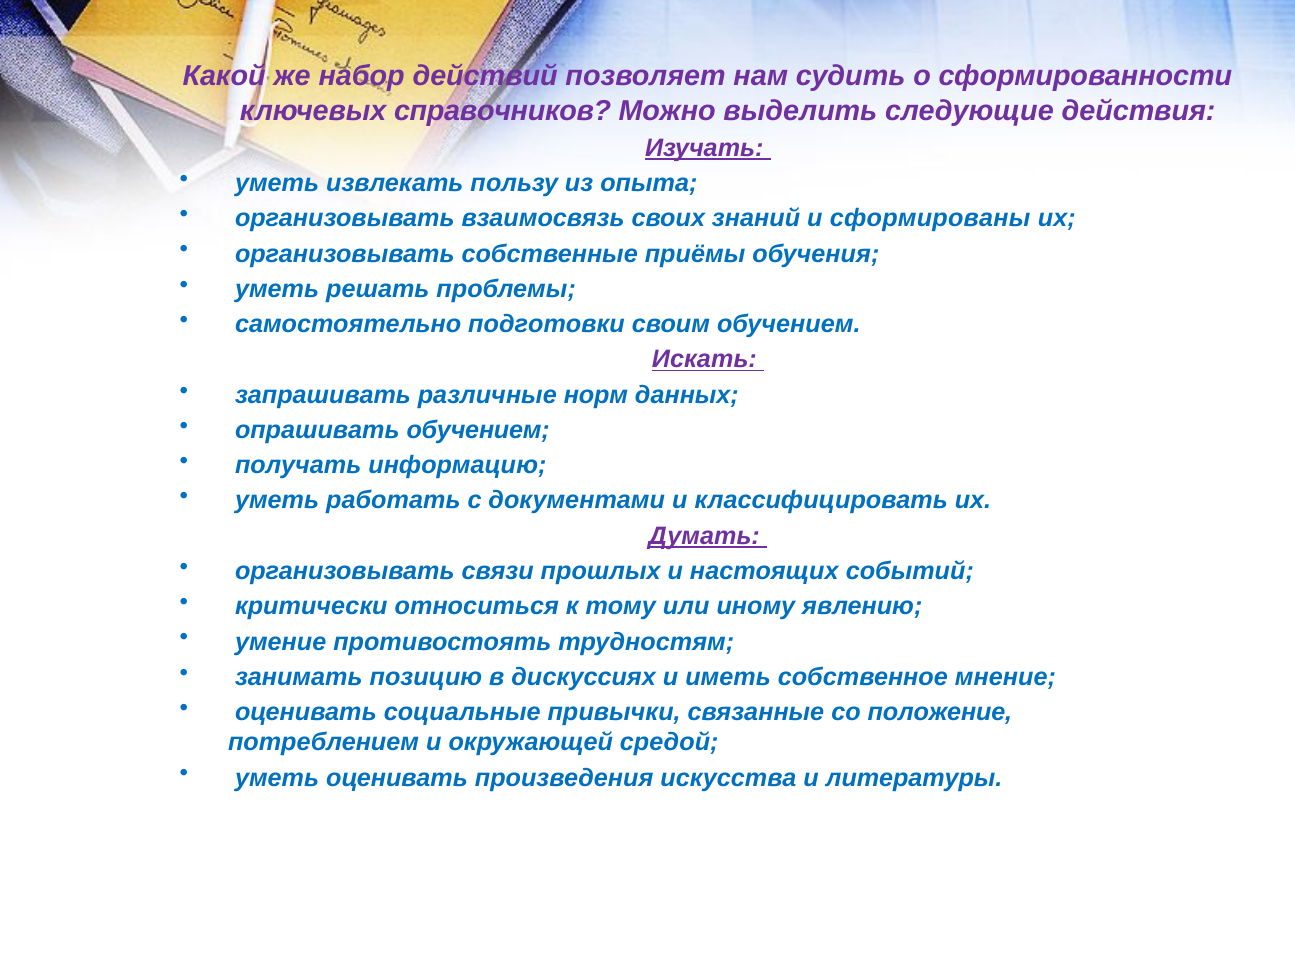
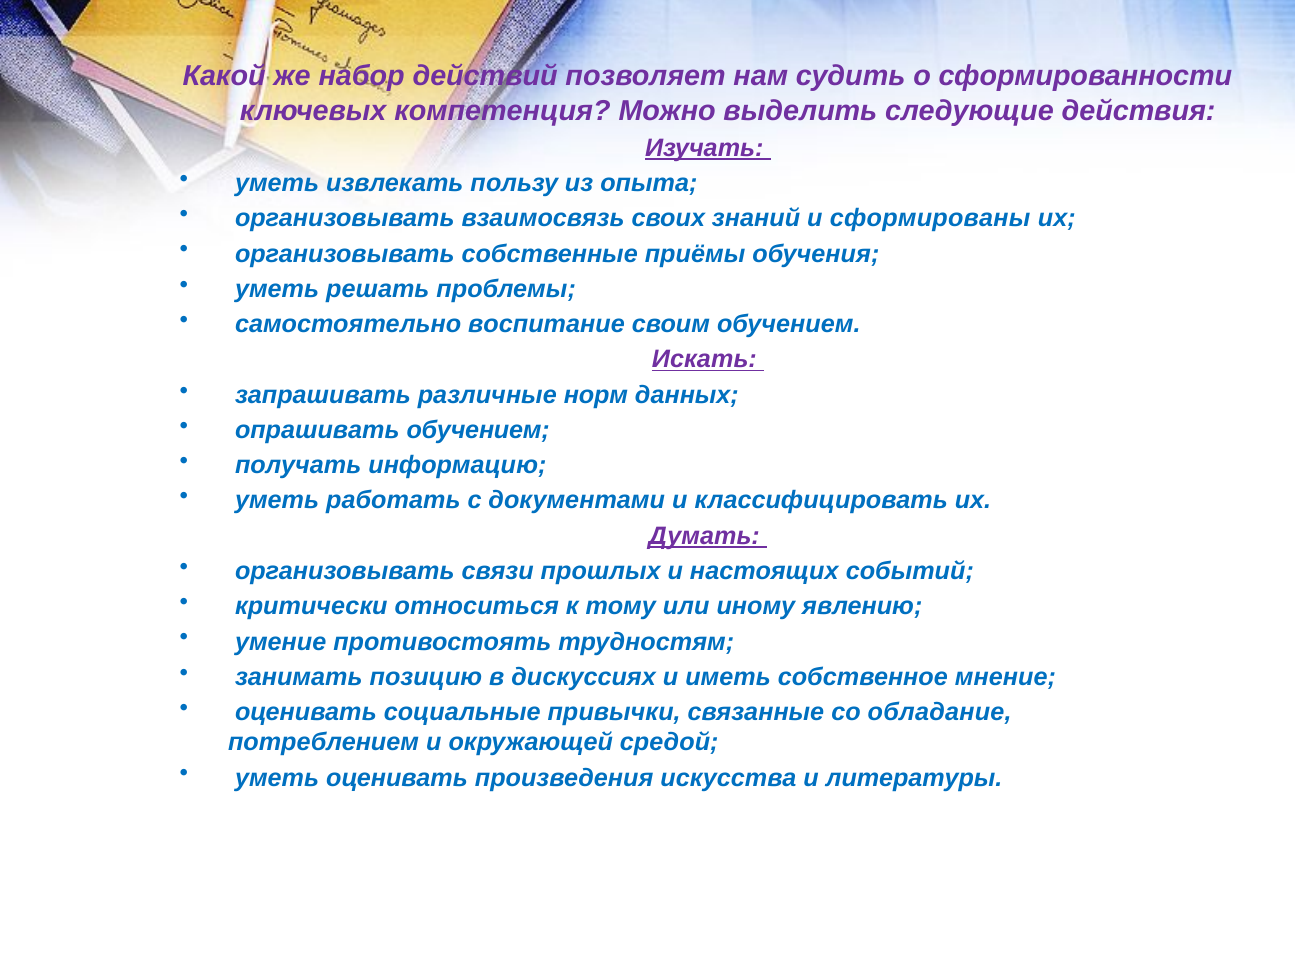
справочников: справочников -> компетенция
подготовки: подготовки -> воспитание
положение: положение -> обладание
